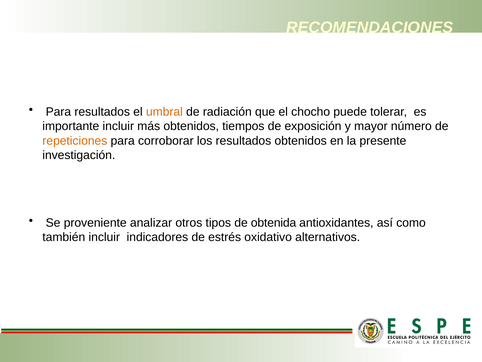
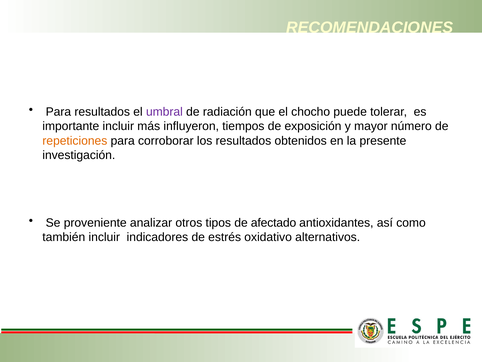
umbral colour: orange -> purple
más obtenidos: obtenidos -> influyeron
obtenida: obtenida -> afectado
